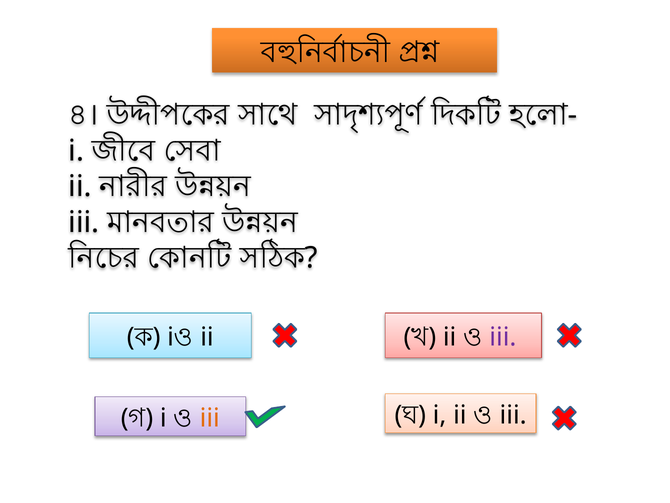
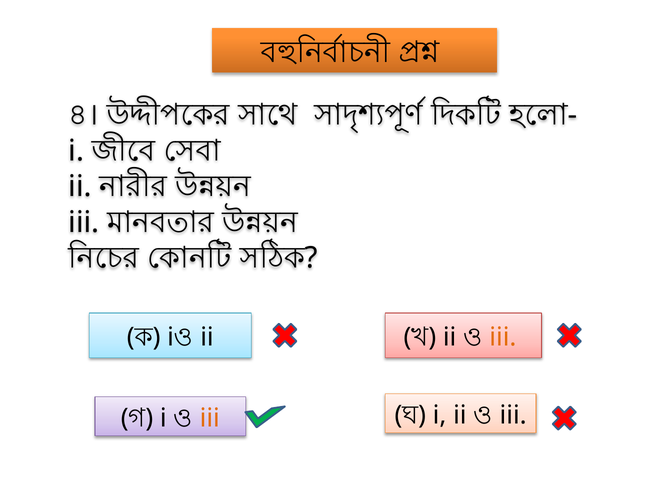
iii at (503, 337) colour: purple -> orange
